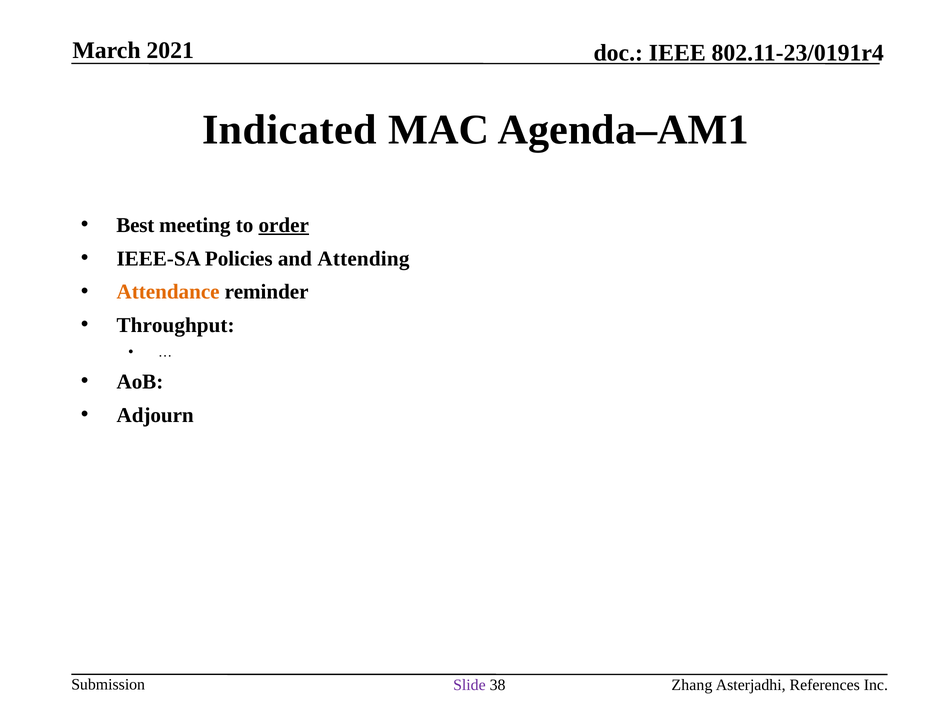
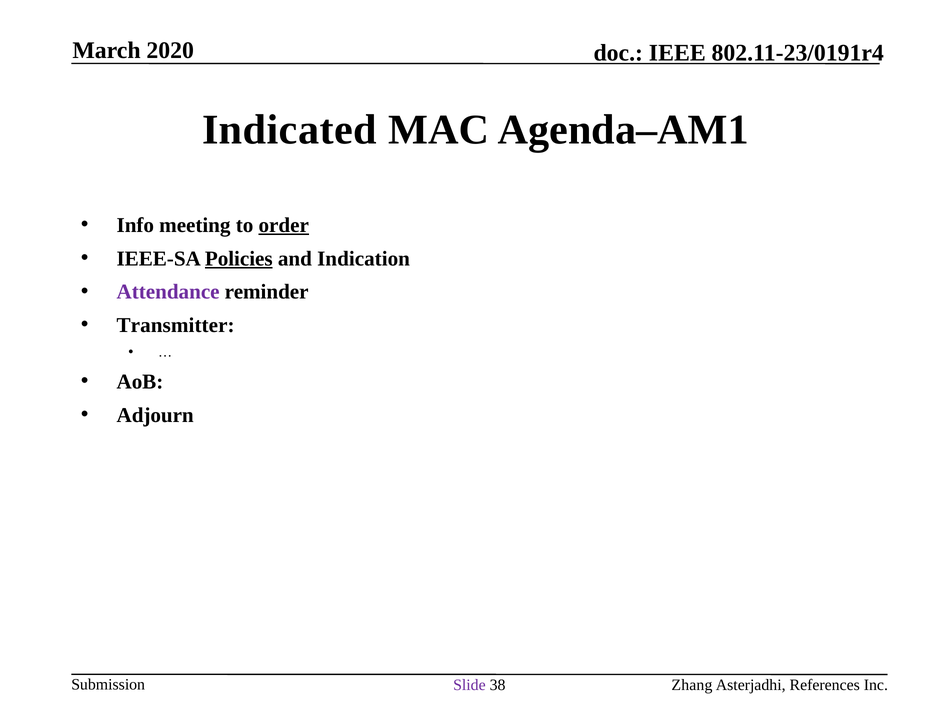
2021: 2021 -> 2020
Best: Best -> Info
Policies underline: none -> present
Attending: Attending -> Indication
Attendance colour: orange -> purple
Throughput: Throughput -> Transmitter
